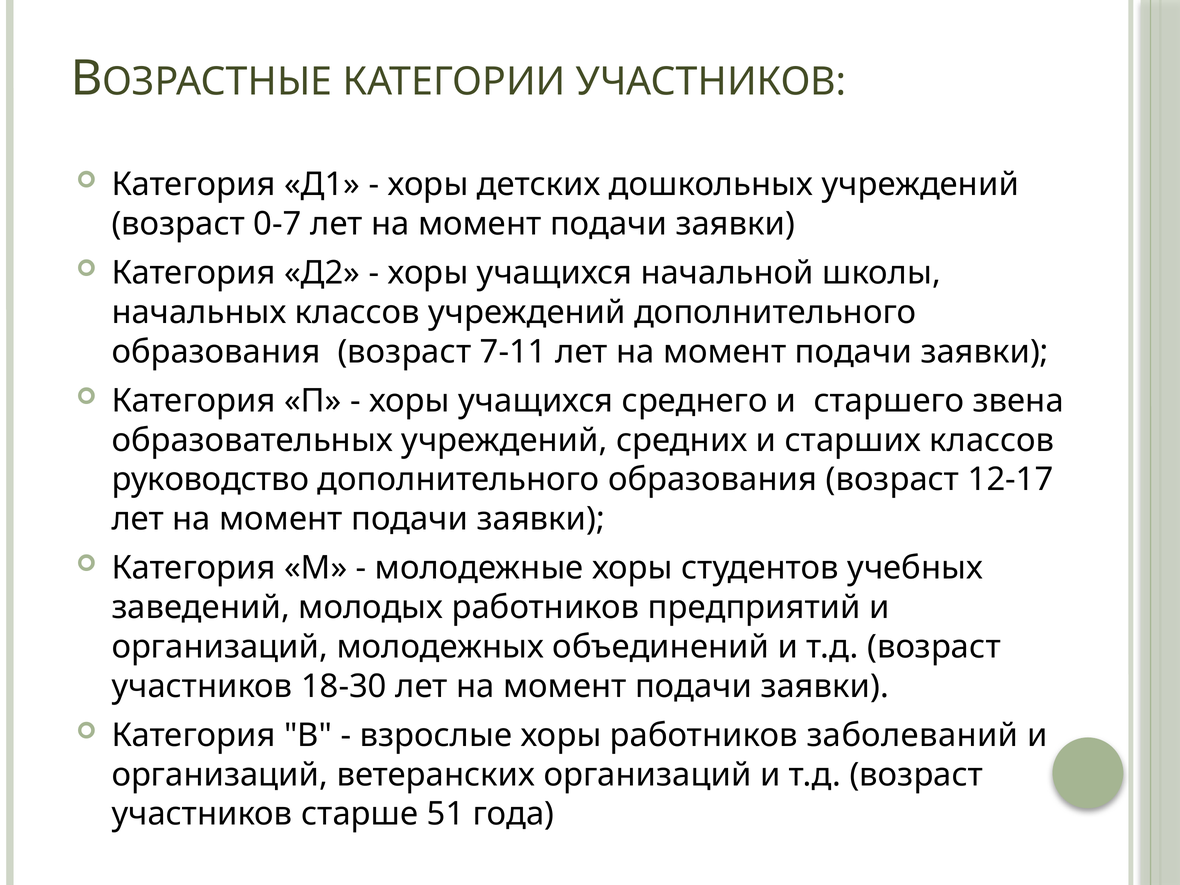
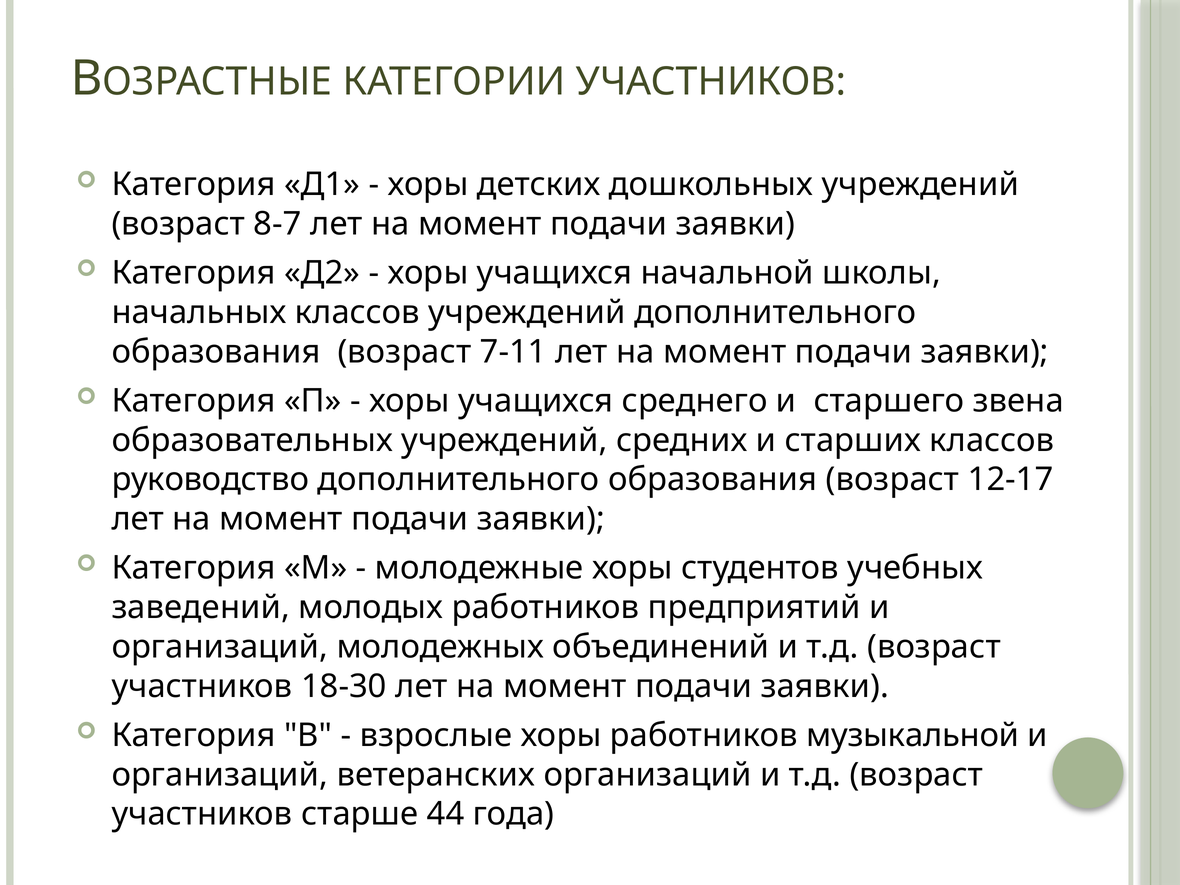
0-7: 0-7 -> 8-7
заболеваний: заболеваний -> музыкальной
51: 51 -> 44
